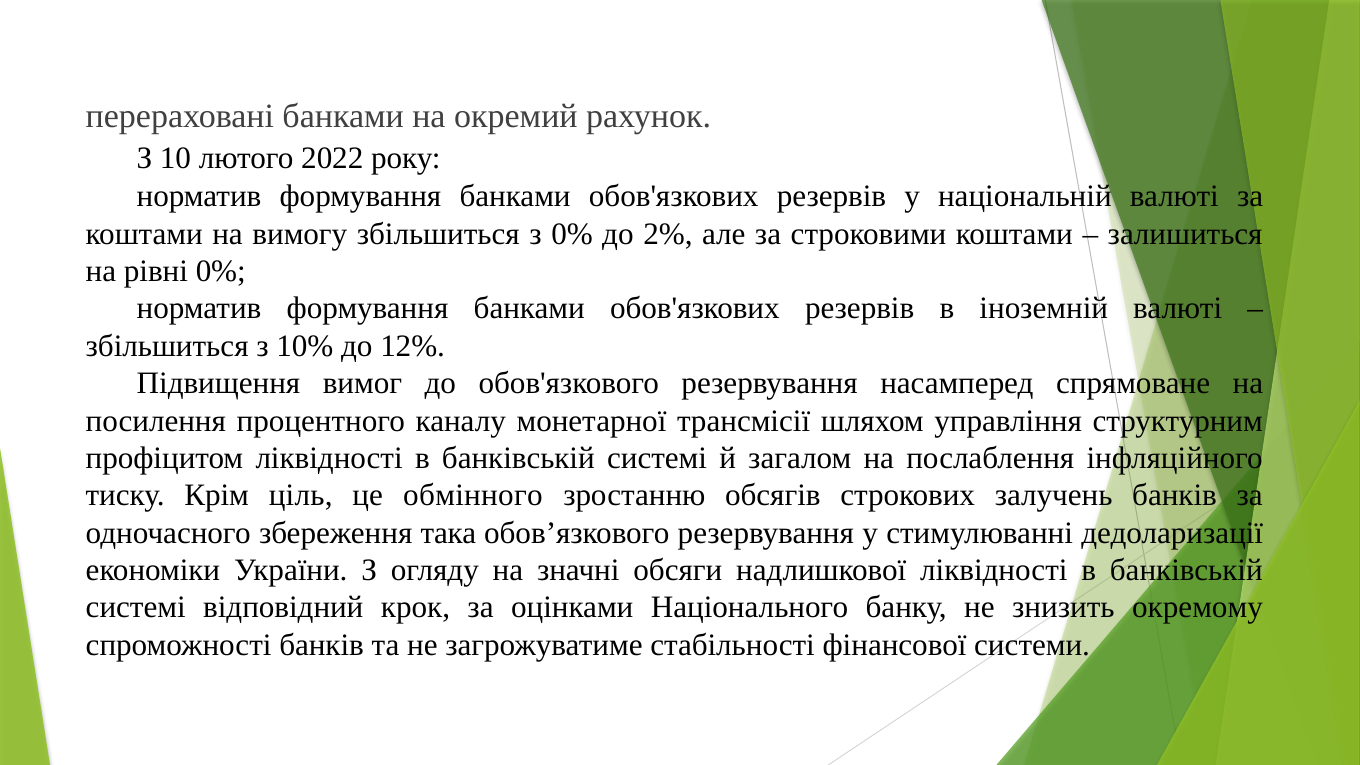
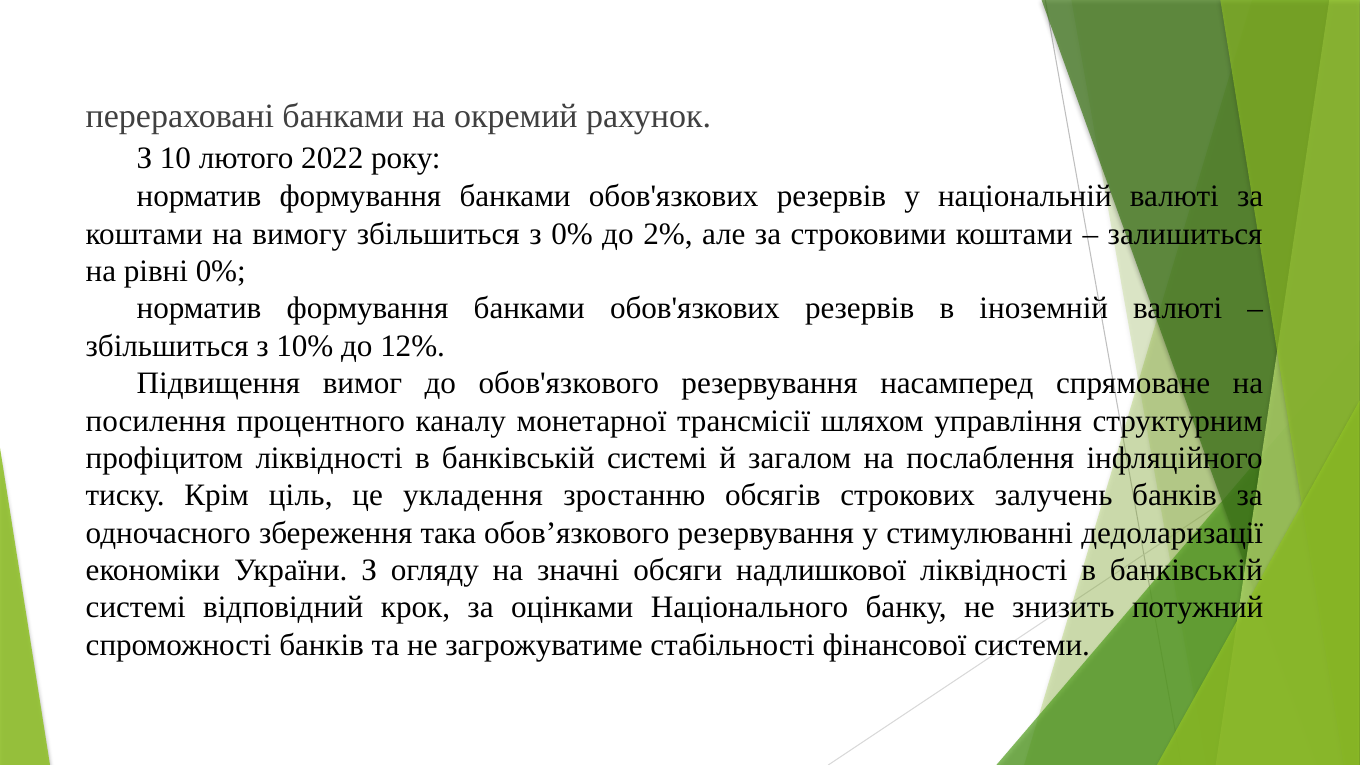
обмінного: обмінного -> укладення
окремому: окремому -> потужний
